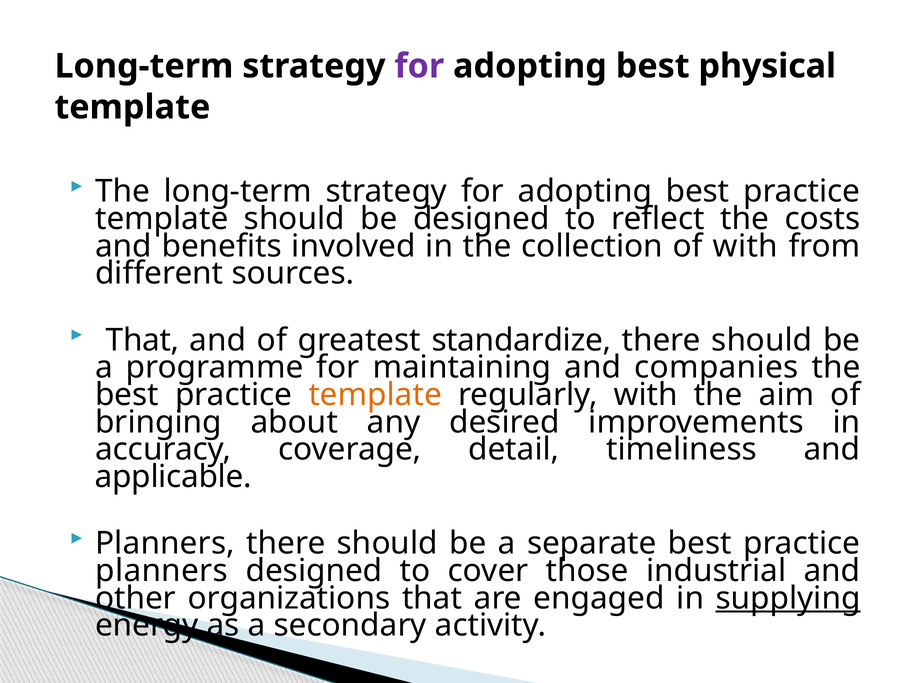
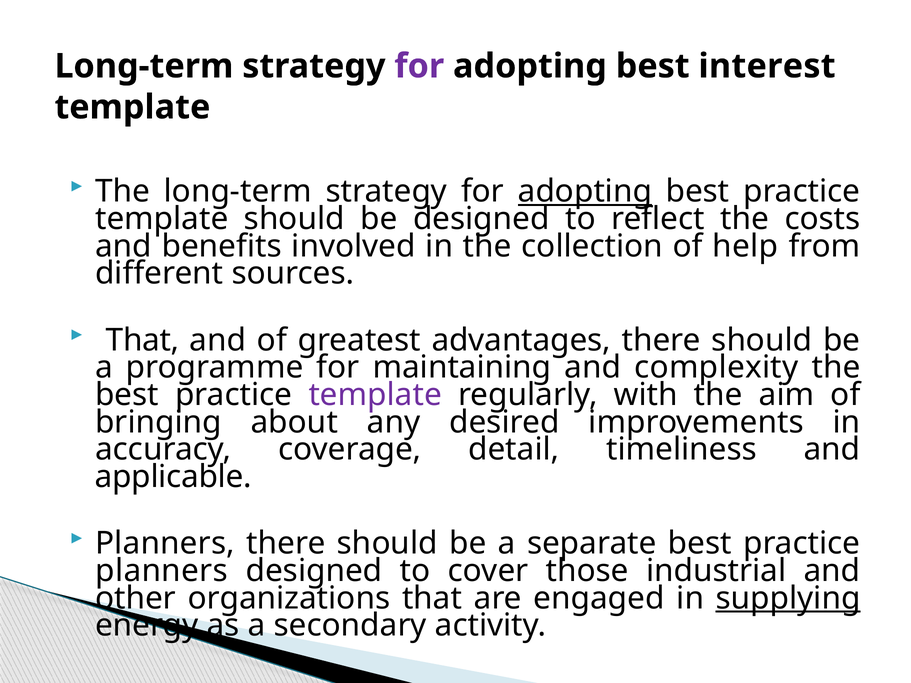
physical: physical -> interest
adopting at (585, 192) underline: none -> present
of with: with -> help
standardize: standardize -> advantages
companies: companies -> complexity
template at (375, 395) colour: orange -> purple
